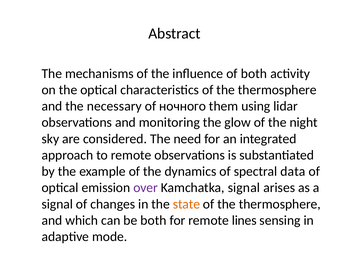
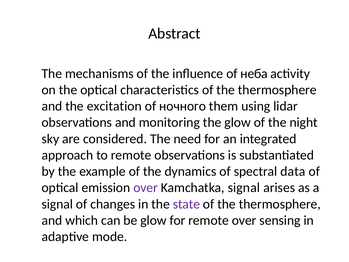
of both: both -> неба
necessary: necessary -> excitation
state colour: orange -> purple
be both: both -> glow
remote lines: lines -> over
